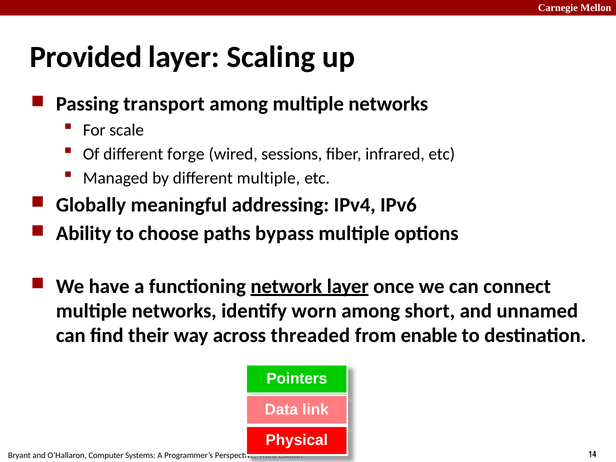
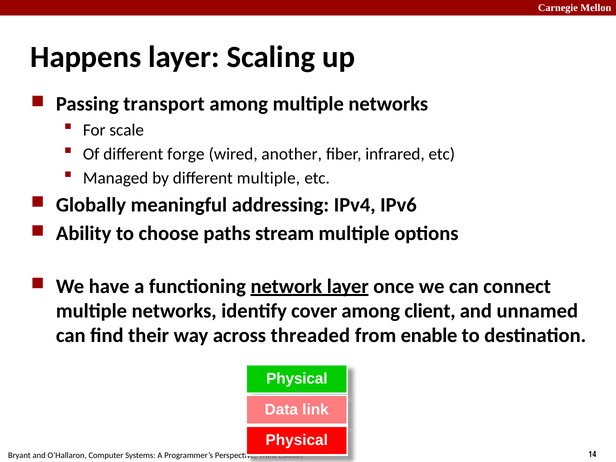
Provided: Provided -> Happens
sessions: sessions -> another
bypass: bypass -> stream
worn: worn -> cover
short: short -> client
Pointers at (297, 379): Pointers -> Physical
